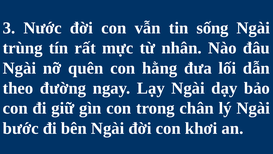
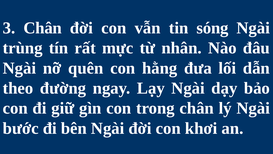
3 Nước: Nước -> Chân
sống: sống -> sóng
